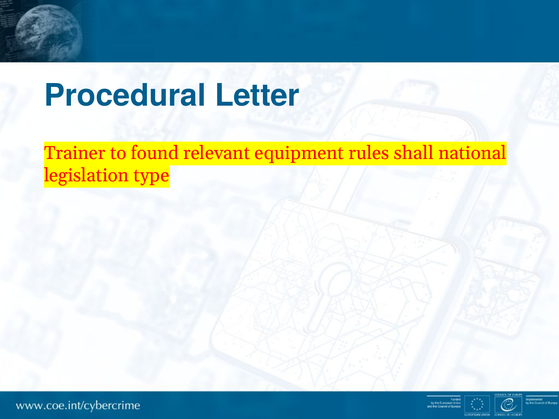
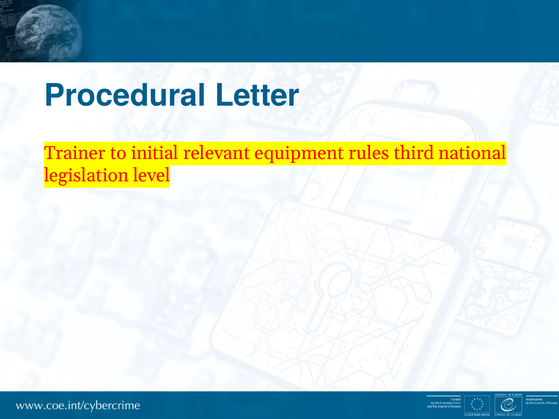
found: found -> initial
shall: shall -> third
type: type -> level
